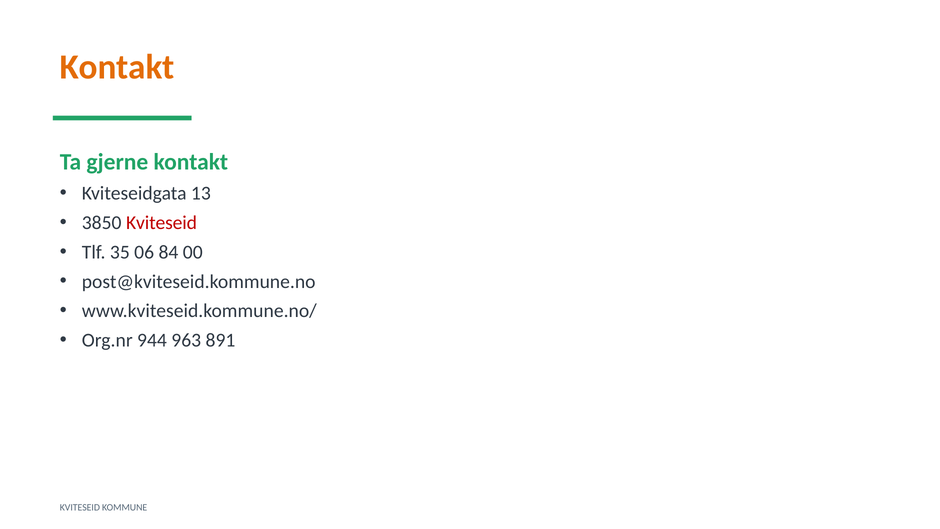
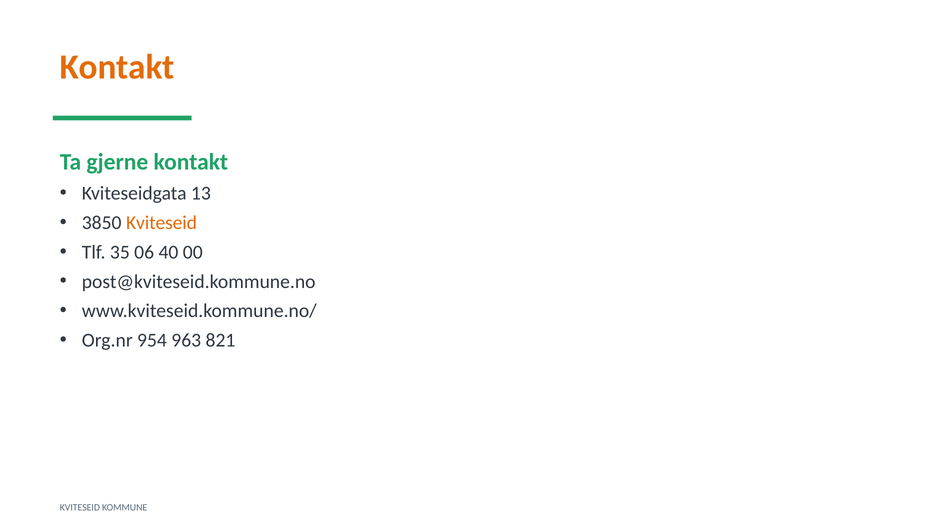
Kviteseid at (162, 223) colour: red -> orange
84: 84 -> 40
944: 944 -> 954
891: 891 -> 821
